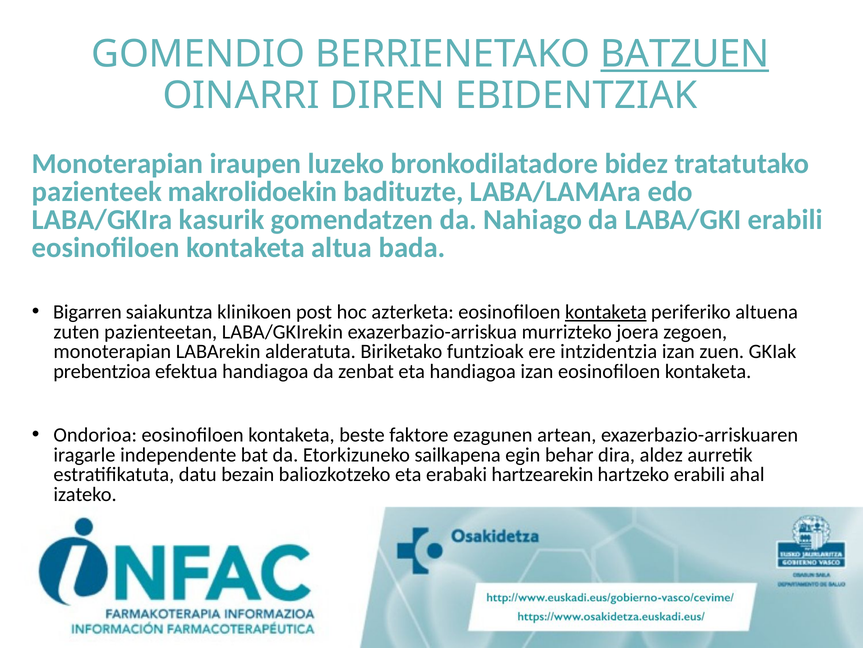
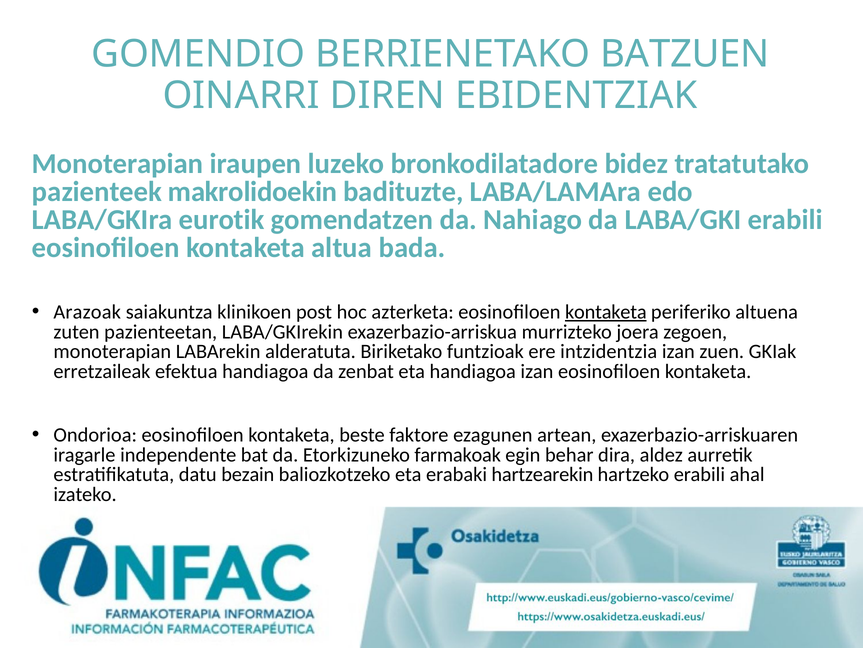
BATZUEN underline: present -> none
kasurik: kasurik -> eurotik
Bigarren: Bigarren -> Arazoak
prebentzioa: prebentzioa -> erretzaileak
sailkapena: sailkapena -> farmakoak
